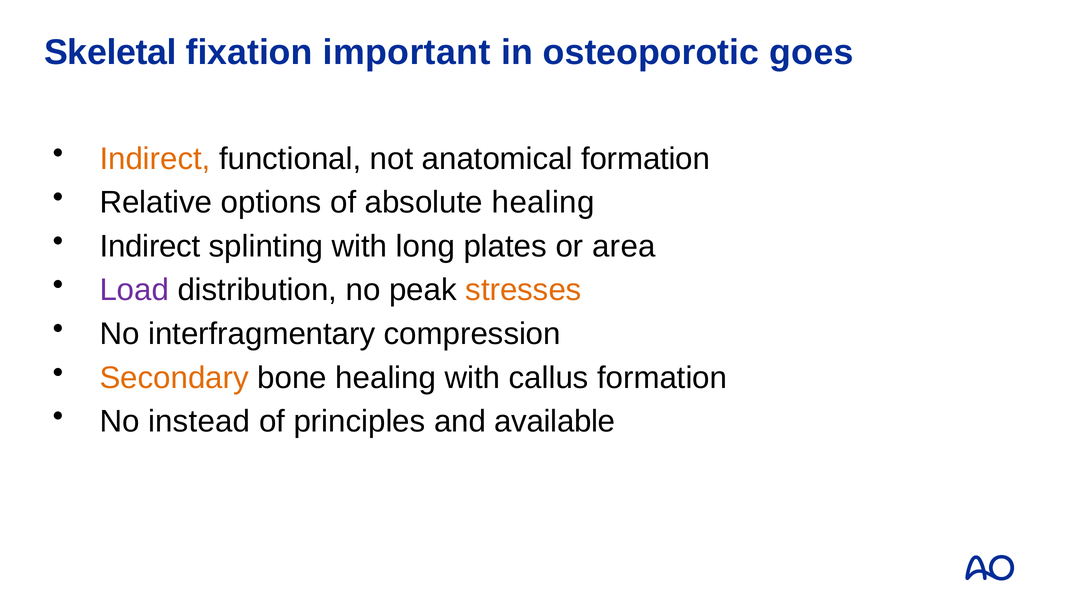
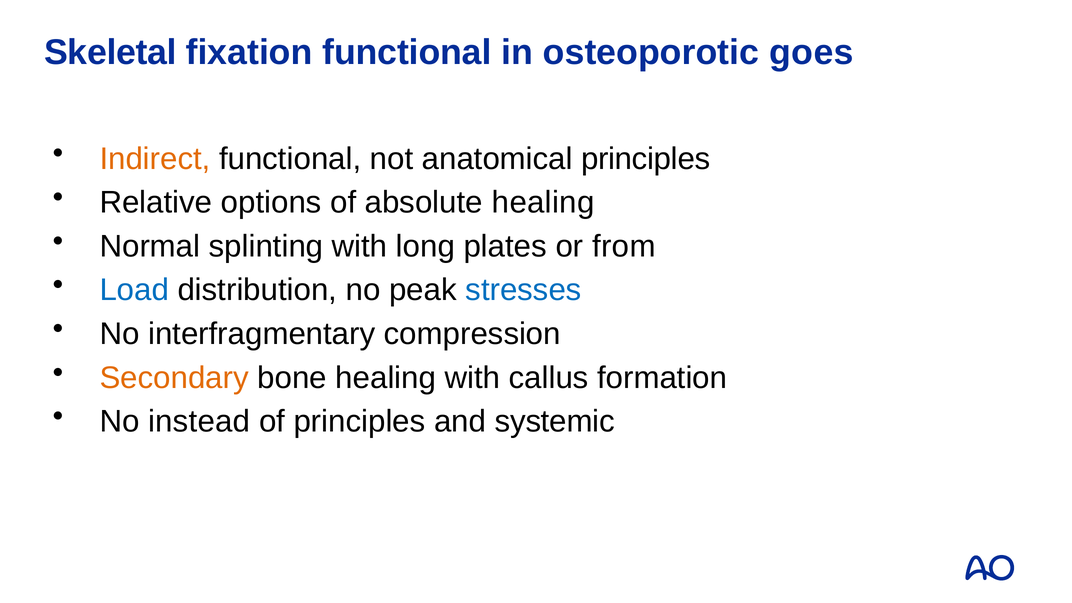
fixation important: important -> functional
anatomical formation: formation -> principles
Indirect at (150, 246): Indirect -> Normal
area: area -> from
Load colour: purple -> blue
stresses colour: orange -> blue
available: available -> systemic
